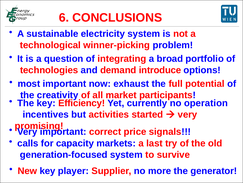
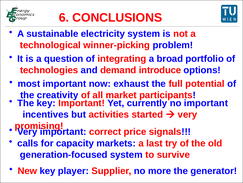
key Efficiency: Efficiency -> Important
no operation: operation -> important
